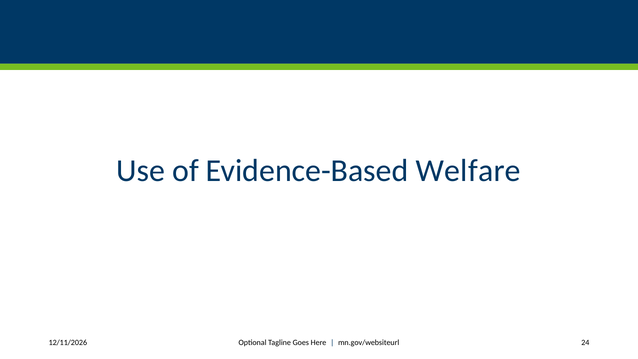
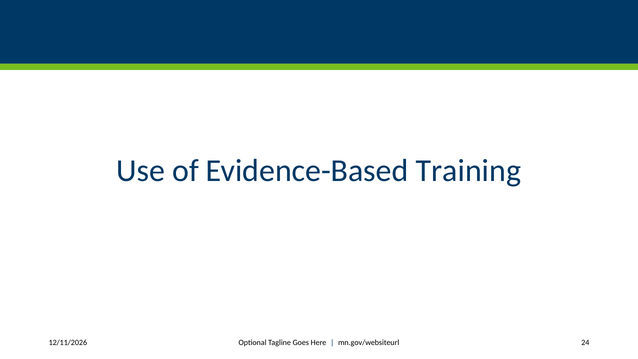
Welfare: Welfare -> Training
